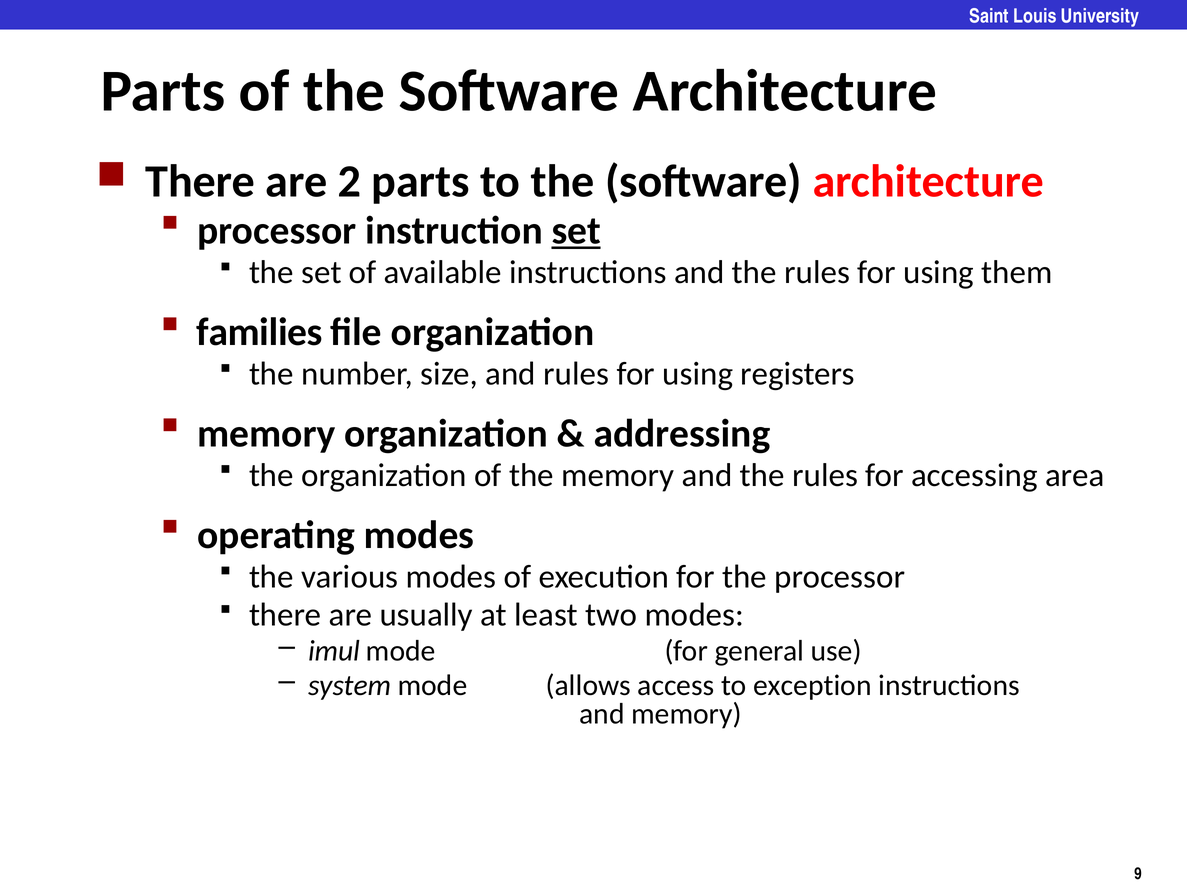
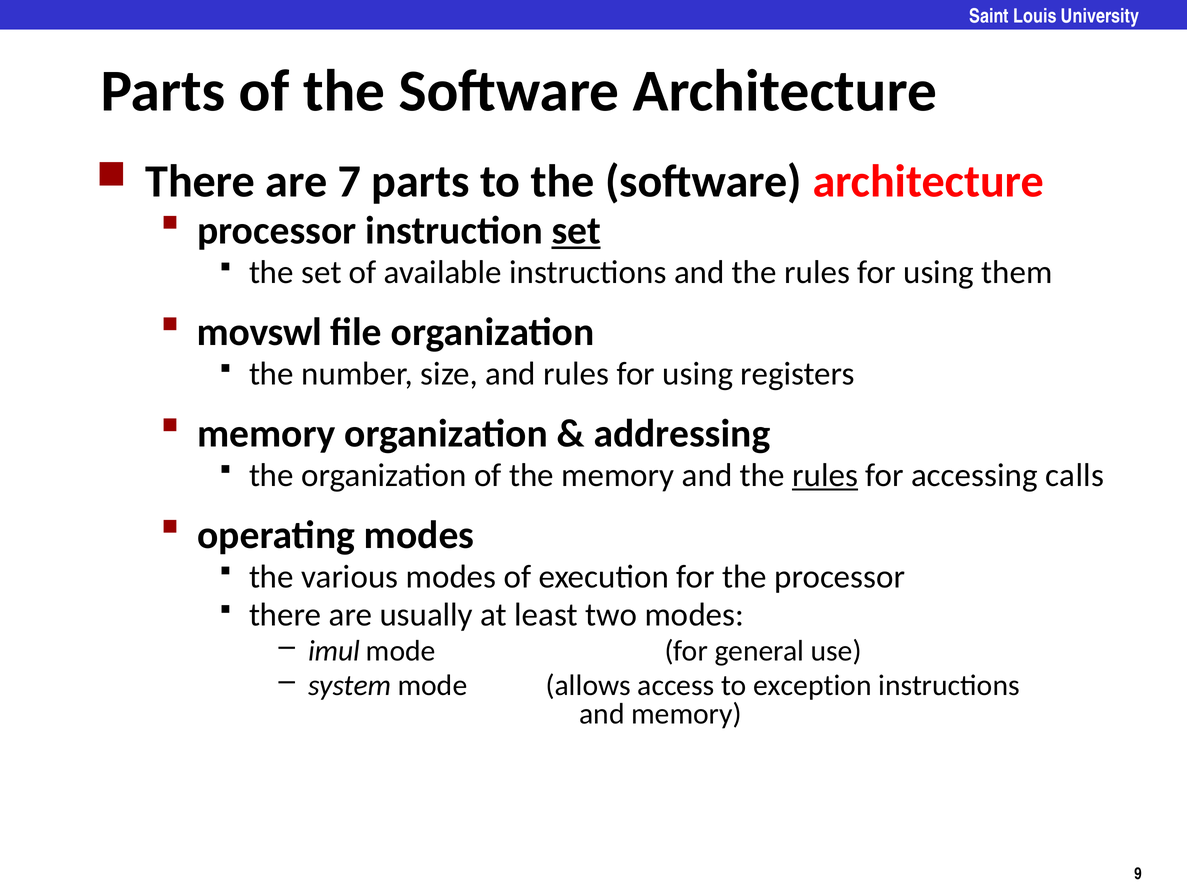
2: 2 -> 7
families: families -> movswl
rules at (825, 475) underline: none -> present
area: area -> calls
